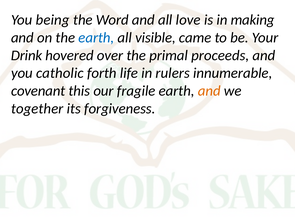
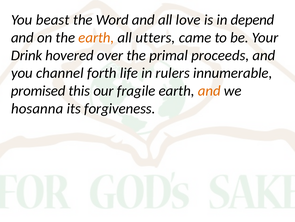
being: being -> beast
making: making -> depend
earth at (96, 37) colour: blue -> orange
visible: visible -> utters
catholic: catholic -> channel
covenant: covenant -> promised
together: together -> hosanna
